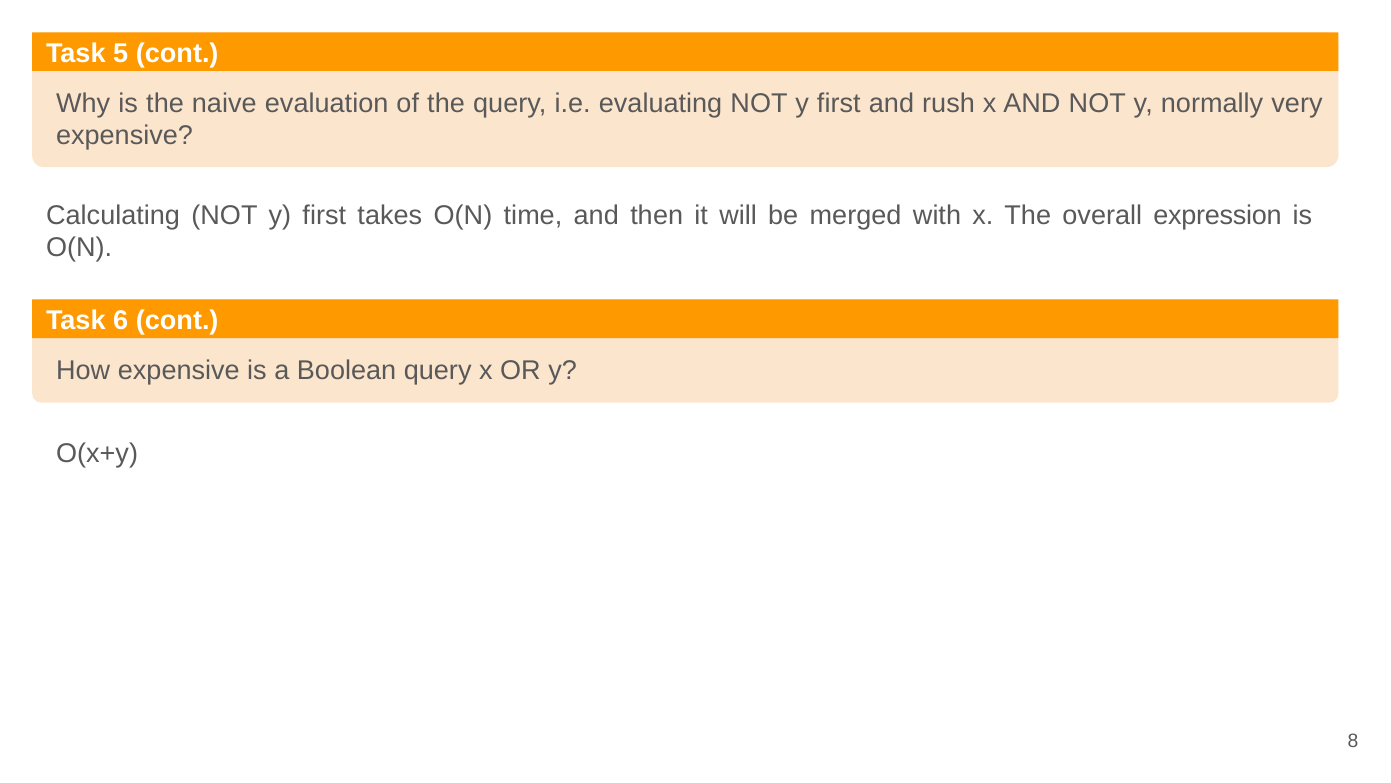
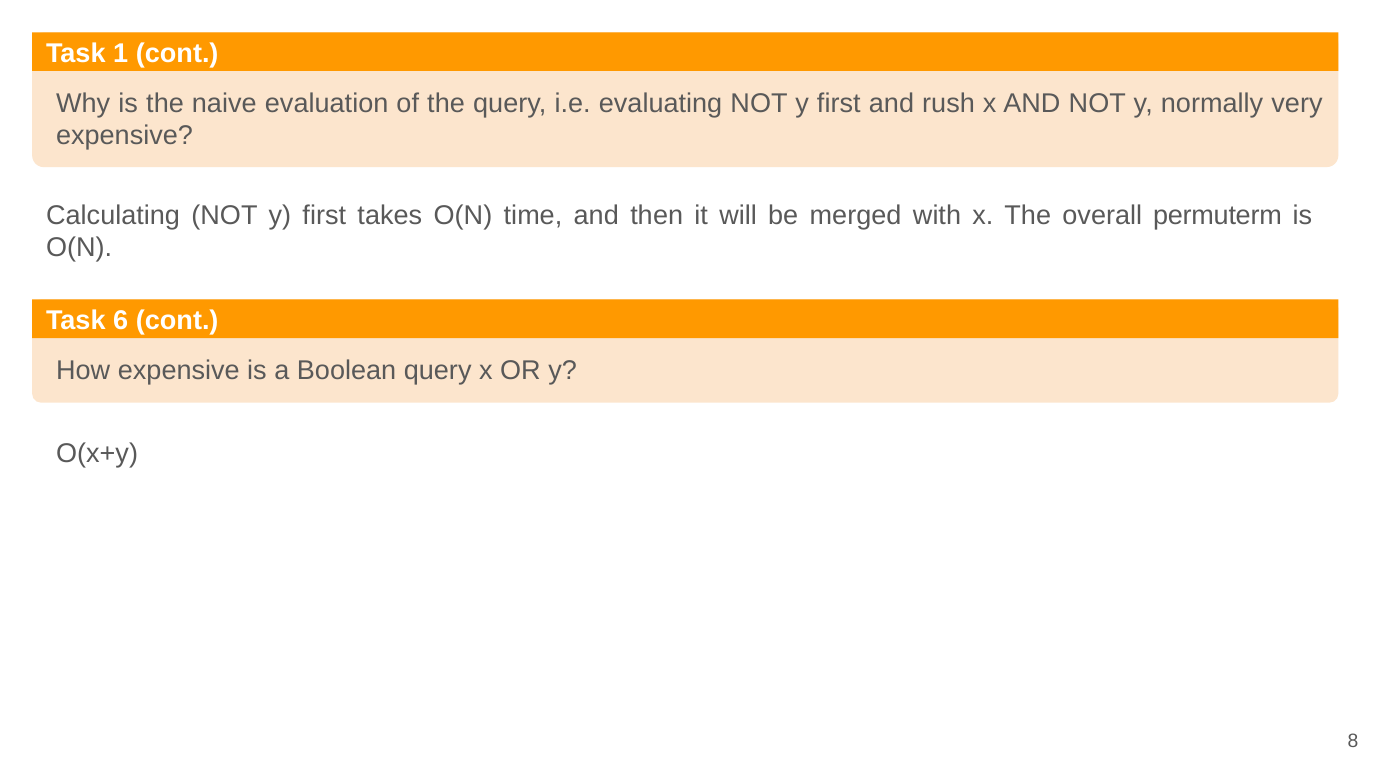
5: 5 -> 1
expression: expression -> permuterm
